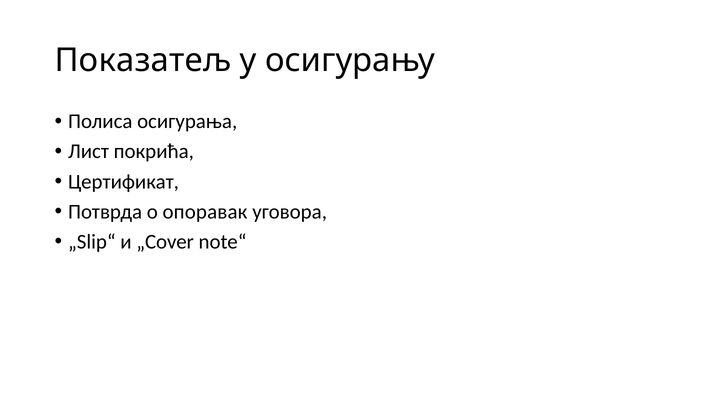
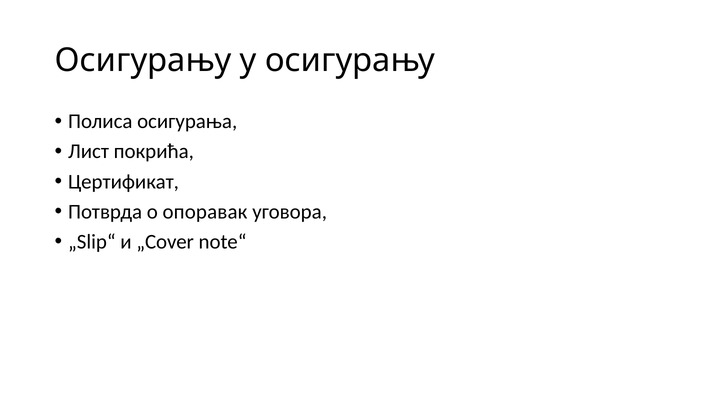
Показатељ at (143, 60): Показатељ -> Осигурању
